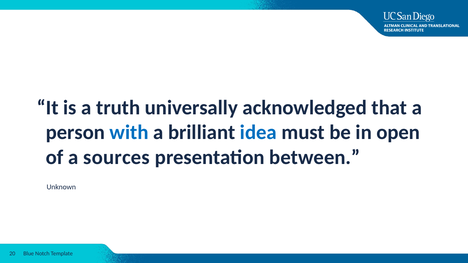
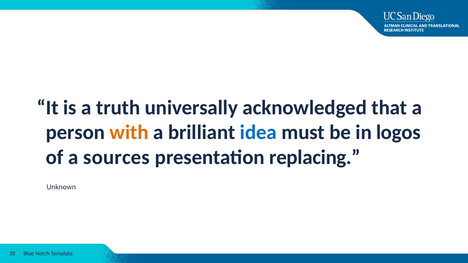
with colour: blue -> orange
open: open -> logos
between: between -> replacing
